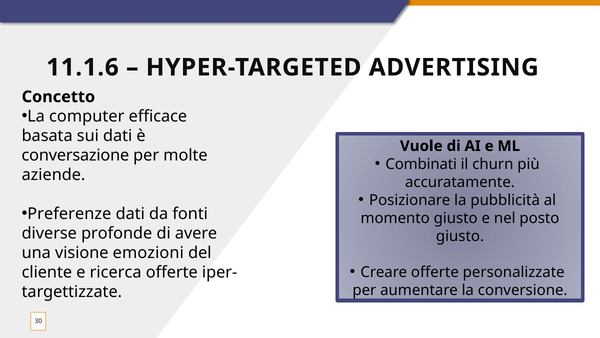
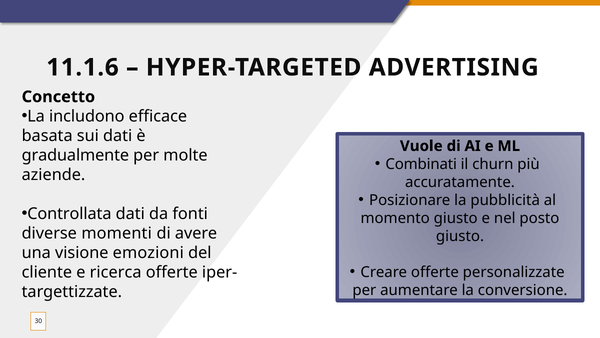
computer: computer -> includono
conversazione: conversazione -> gradualmente
Preferenze: Preferenze -> Controllata
profonde: profonde -> momenti
